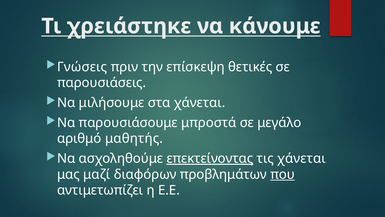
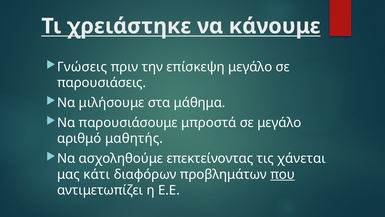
επίσκεψη θετικές: θετικές -> μεγάλο
στα χάνεται: χάνεται -> μάθημα
επεκτείνοντας underline: present -> none
μαζί: μαζί -> κάτι
